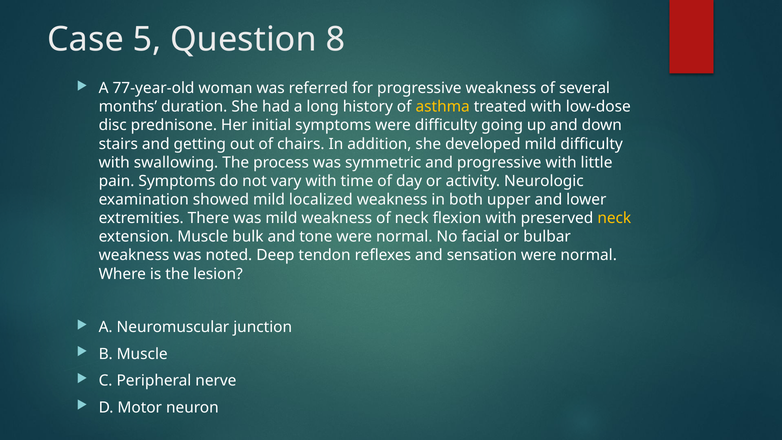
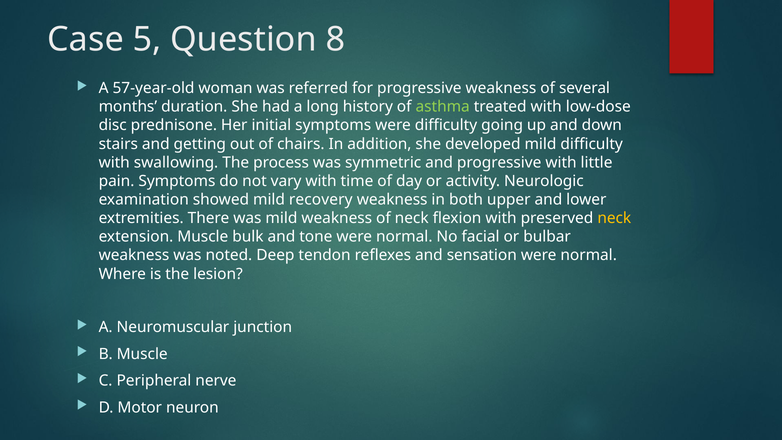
77-year-old: 77-year-old -> 57-year-old
asthma colour: yellow -> light green
localized: localized -> recovery
